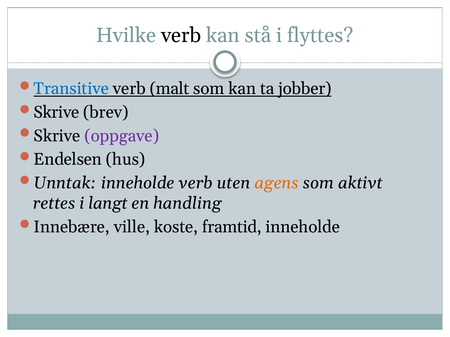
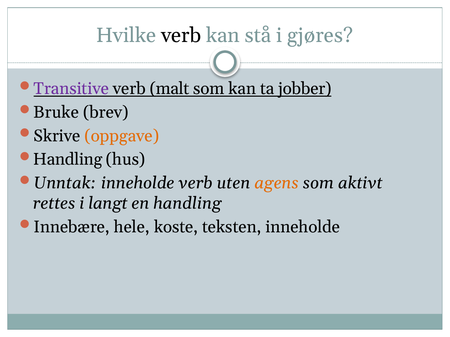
flyttes: flyttes -> gjøres
Transitive colour: blue -> purple
Skrive at (56, 112): Skrive -> Bruke
oppgave colour: purple -> orange
Endelsen at (68, 160): Endelsen -> Handling
ville: ville -> hele
framtid: framtid -> teksten
